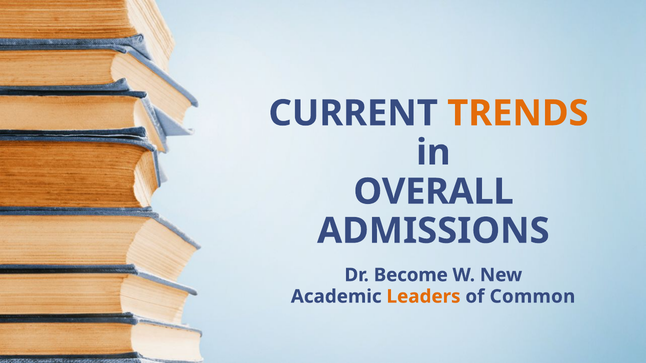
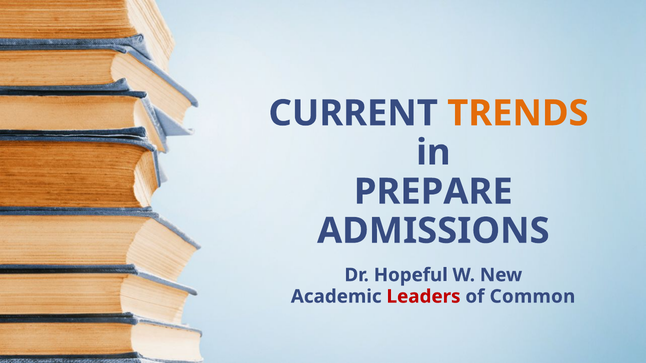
OVERALL: OVERALL -> PREPARE
Become: Become -> Hopeful
Leaders colour: orange -> red
